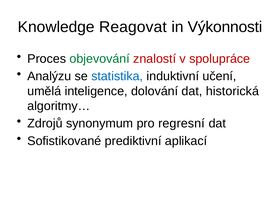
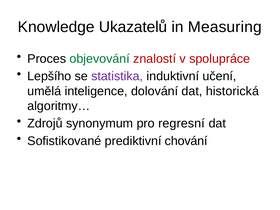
Reagovat: Reagovat -> Ukazatelů
Výkonnosti: Výkonnosti -> Measuring
Analýzu: Analýzu -> Lepšího
statistika colour: blue -> purple
aplikací: aplikací -> chování
